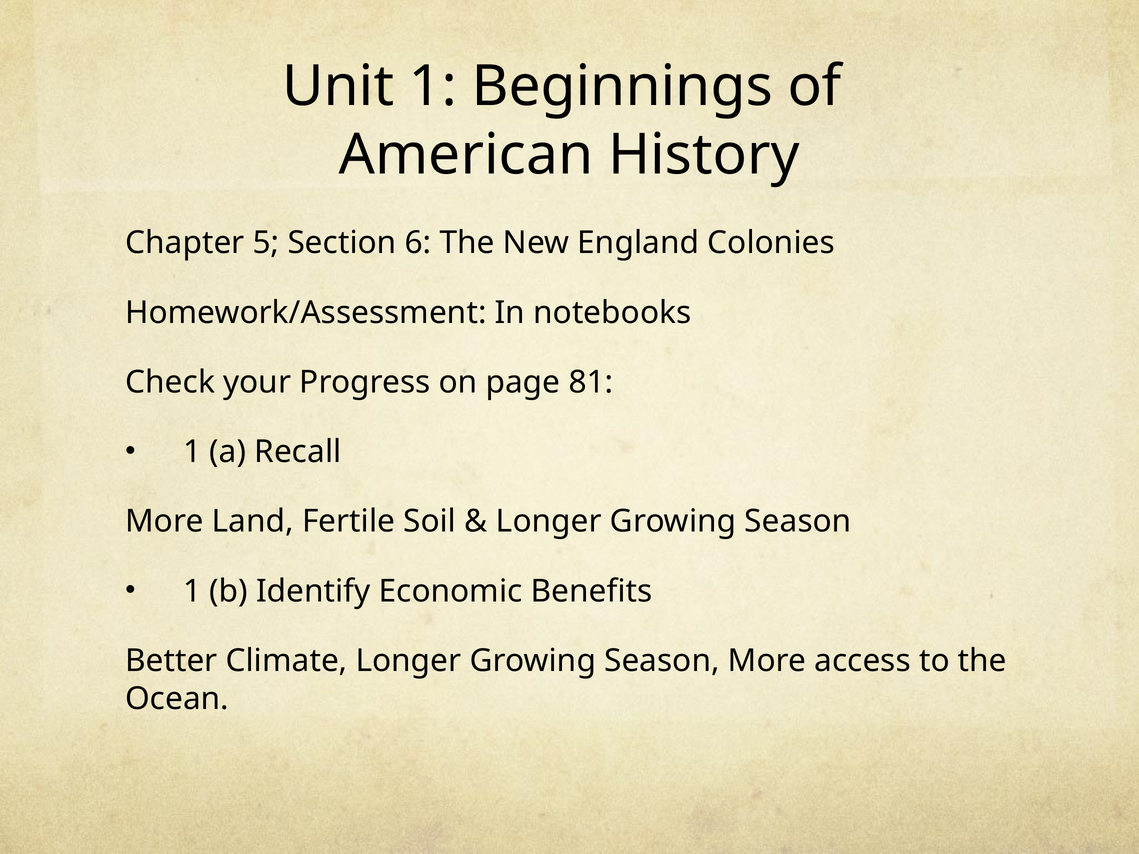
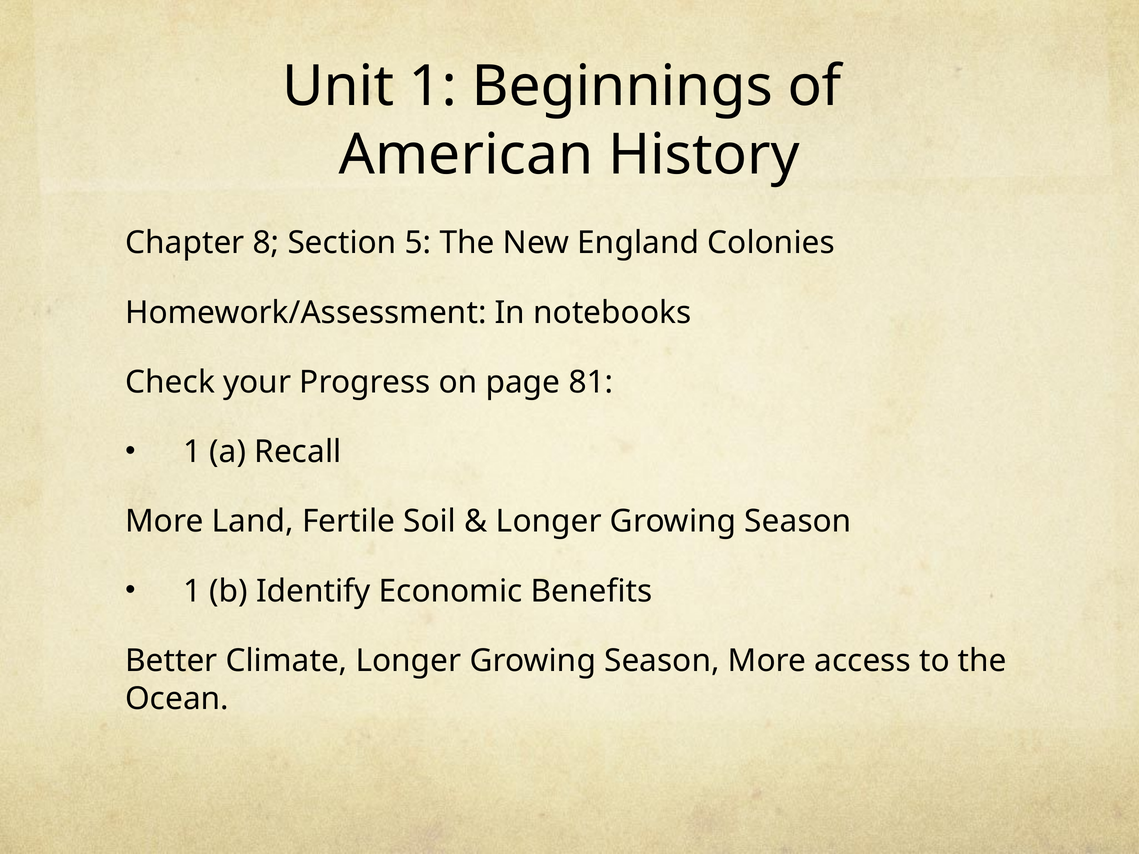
5: 5 -> 8
6: 6 -> 5
